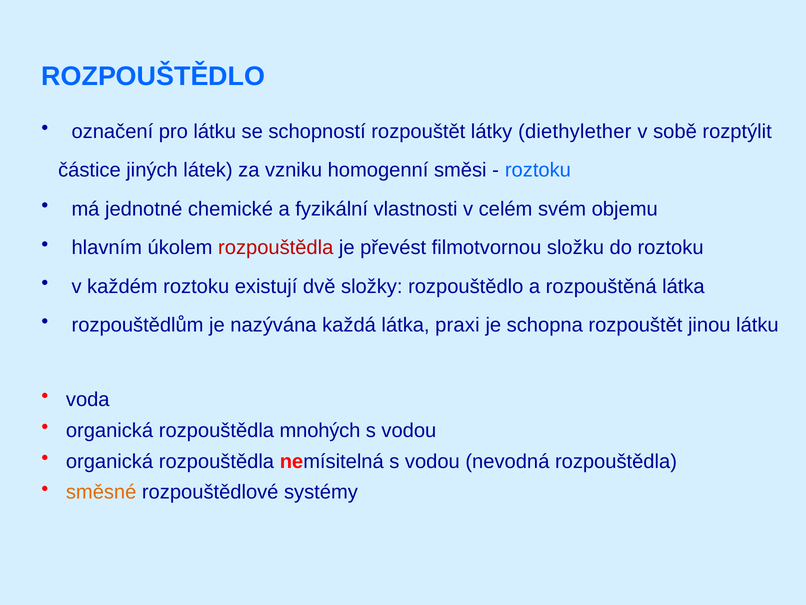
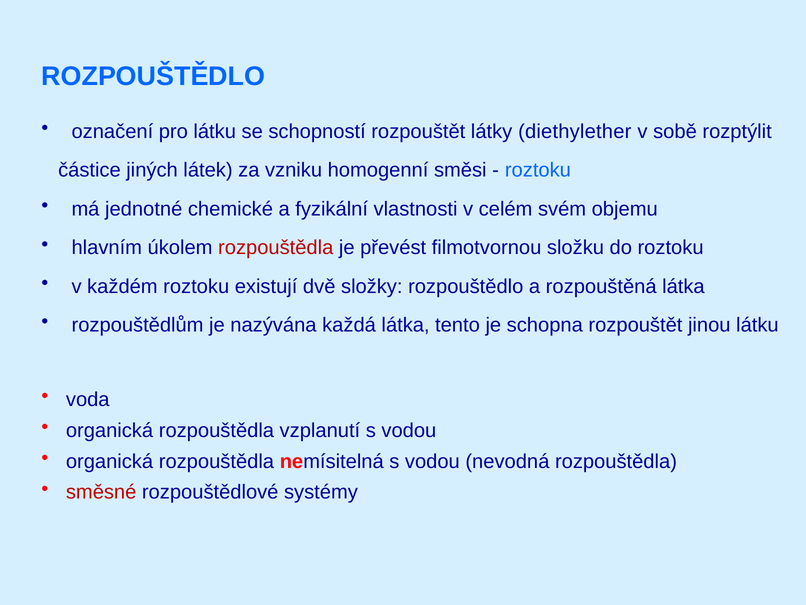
praxi: praxi -> tento
mnohých: mnohých -> vzplanutí
směsné colour: orange -> red
